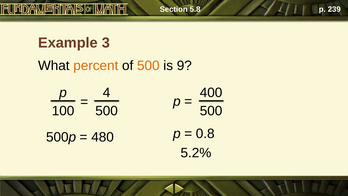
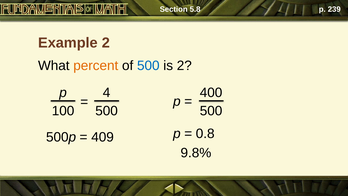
Example 3: 3 -> 2
500 at (148, 66) colour: orange -> blue
is 9: 9 -> 2
480: 480 -> 409
5.2%: 5.2% -> 9.8%
